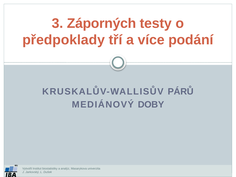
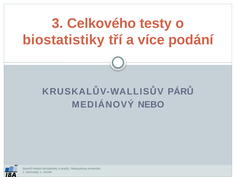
Záporných: Záporných -> Celkového
předpoklady at (64, 40): předpoklady -> biostatistiky
DOBY: DOBY -> NEBO
